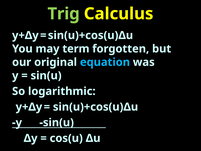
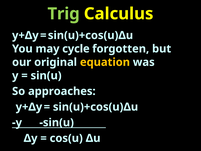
term: term -> cycle
equation colour: light blue -> yellow
logarithmic: logarithmic -> approaches
